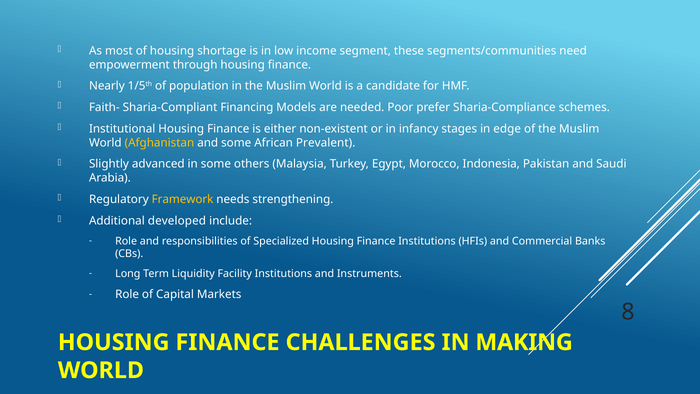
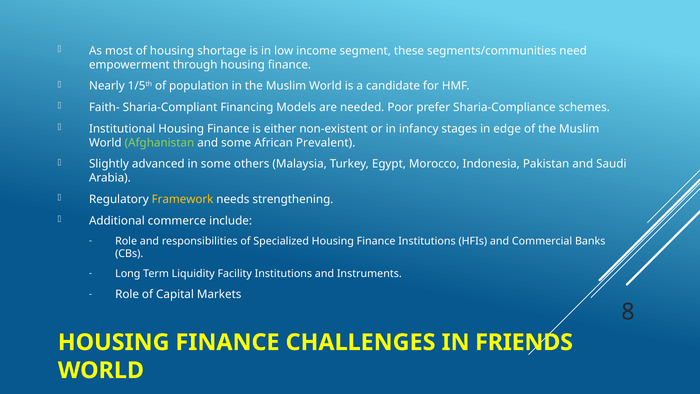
Afghanistan colour: yellow -> light green
developed: developed -> commerce
MAKING: MAKING -> FRIENDS
